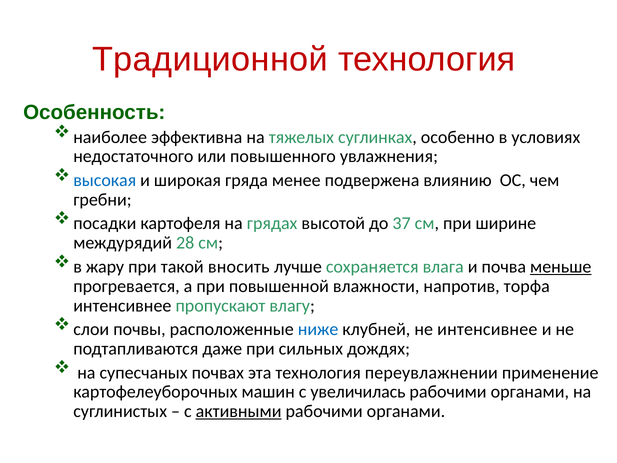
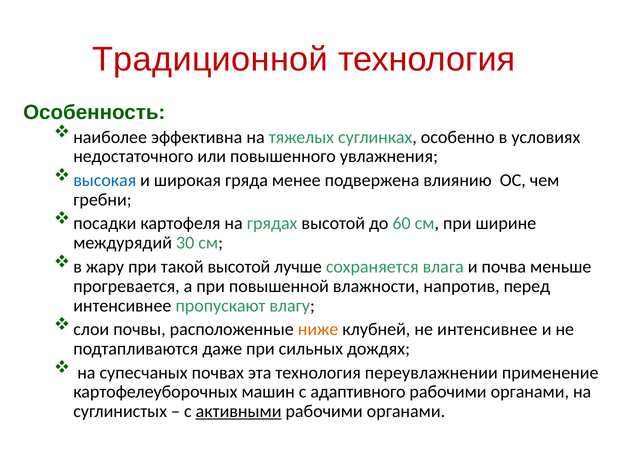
37: 37 -> 60
28: 28 -> 30
такой вносить: вносить -> высотой
меньше underline: present -> none
торфа: торфа -> перед
ниже colour: blue -> orange
увеличилась: увеличилась -> адаптивного
